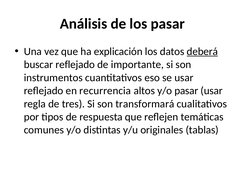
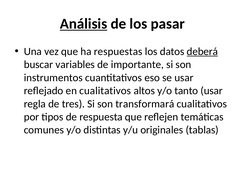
Análisis underline: none -> present
explicación: explicación -> respuestas
buscar reflejado: reflejado -> variables
en recurrencia: recurrencia -> cualitativos
y/o pasar: pasar -> tanto
